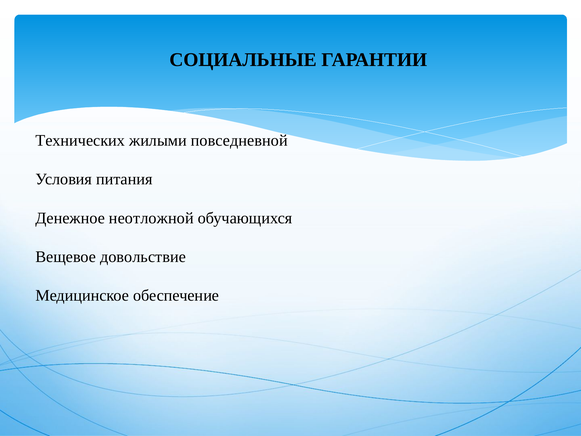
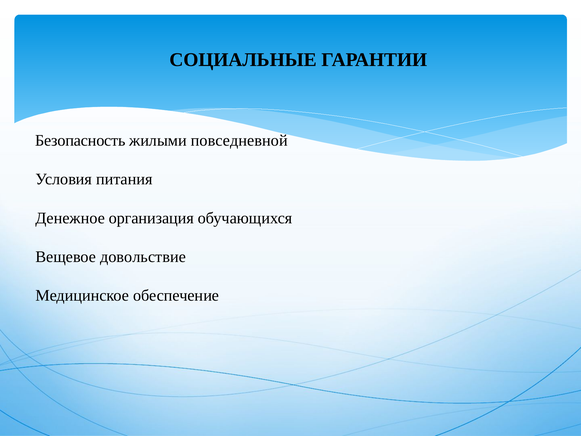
Технических: Технических -> Безопасность
неотложной: неотложной -> организация
